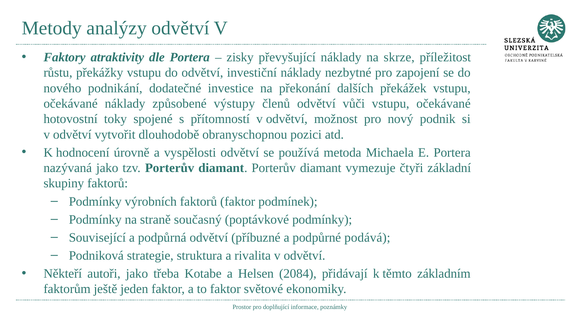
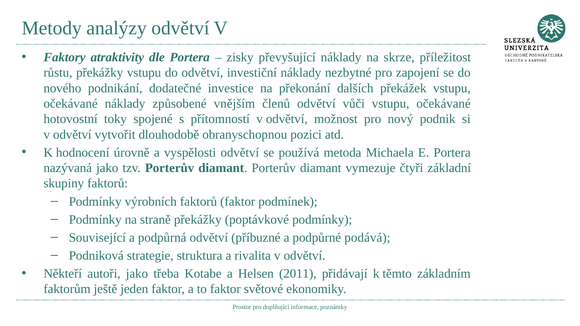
výstupy: výstupy -> vnějším
straně současný: současný -> překážky
2084: 2084 -> 2011
